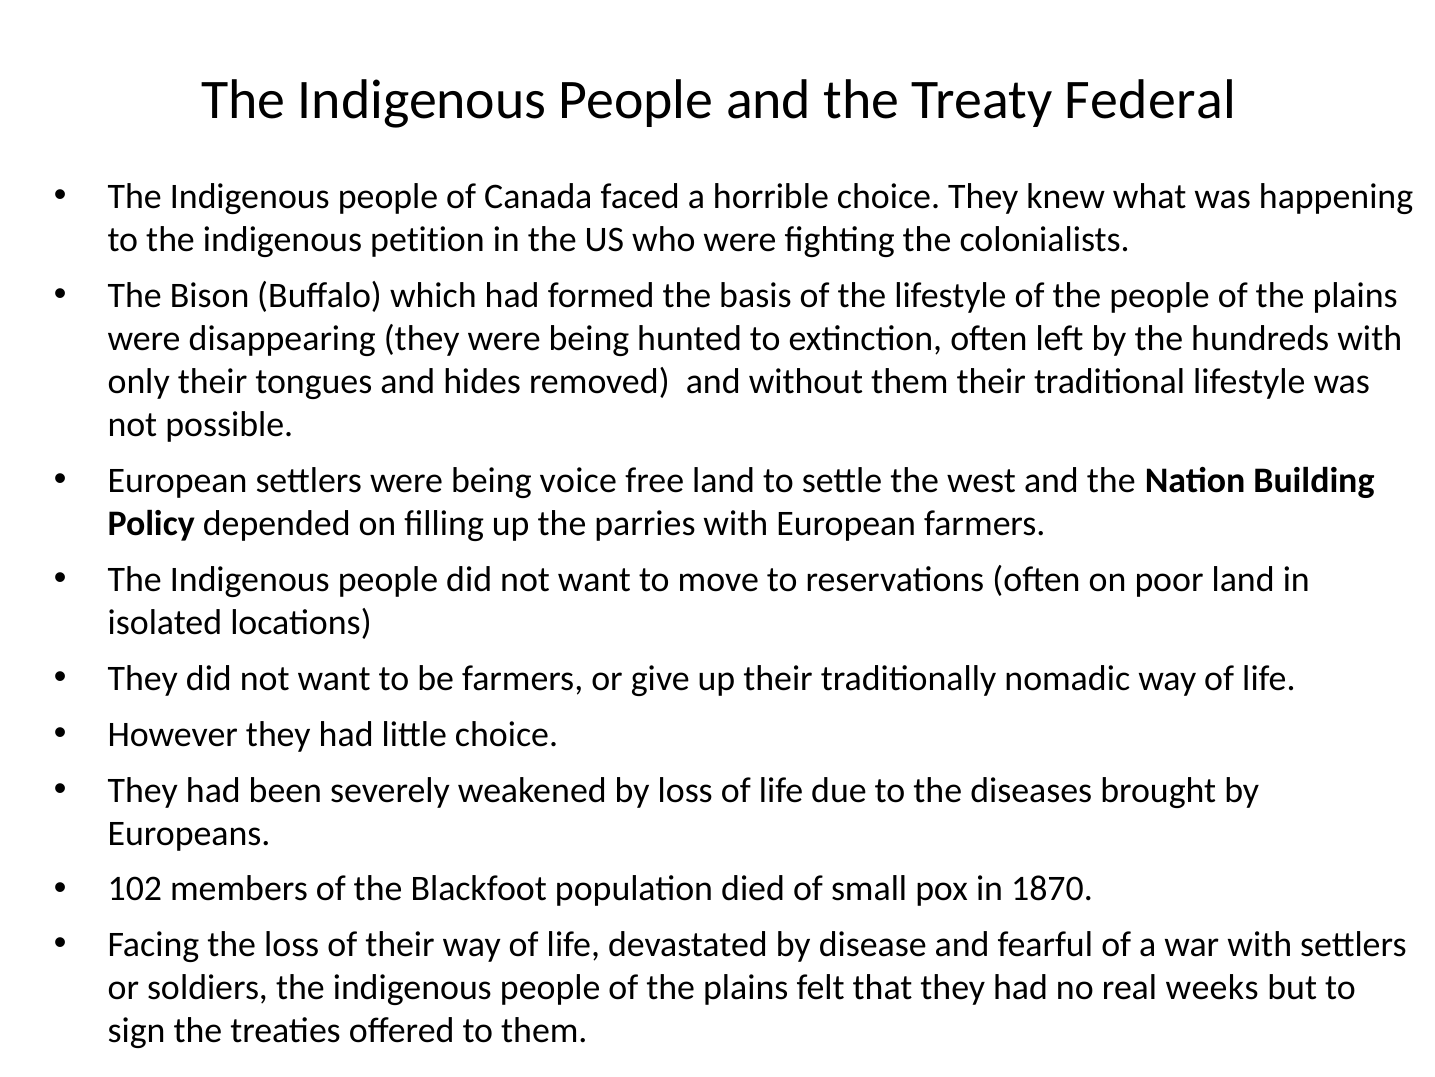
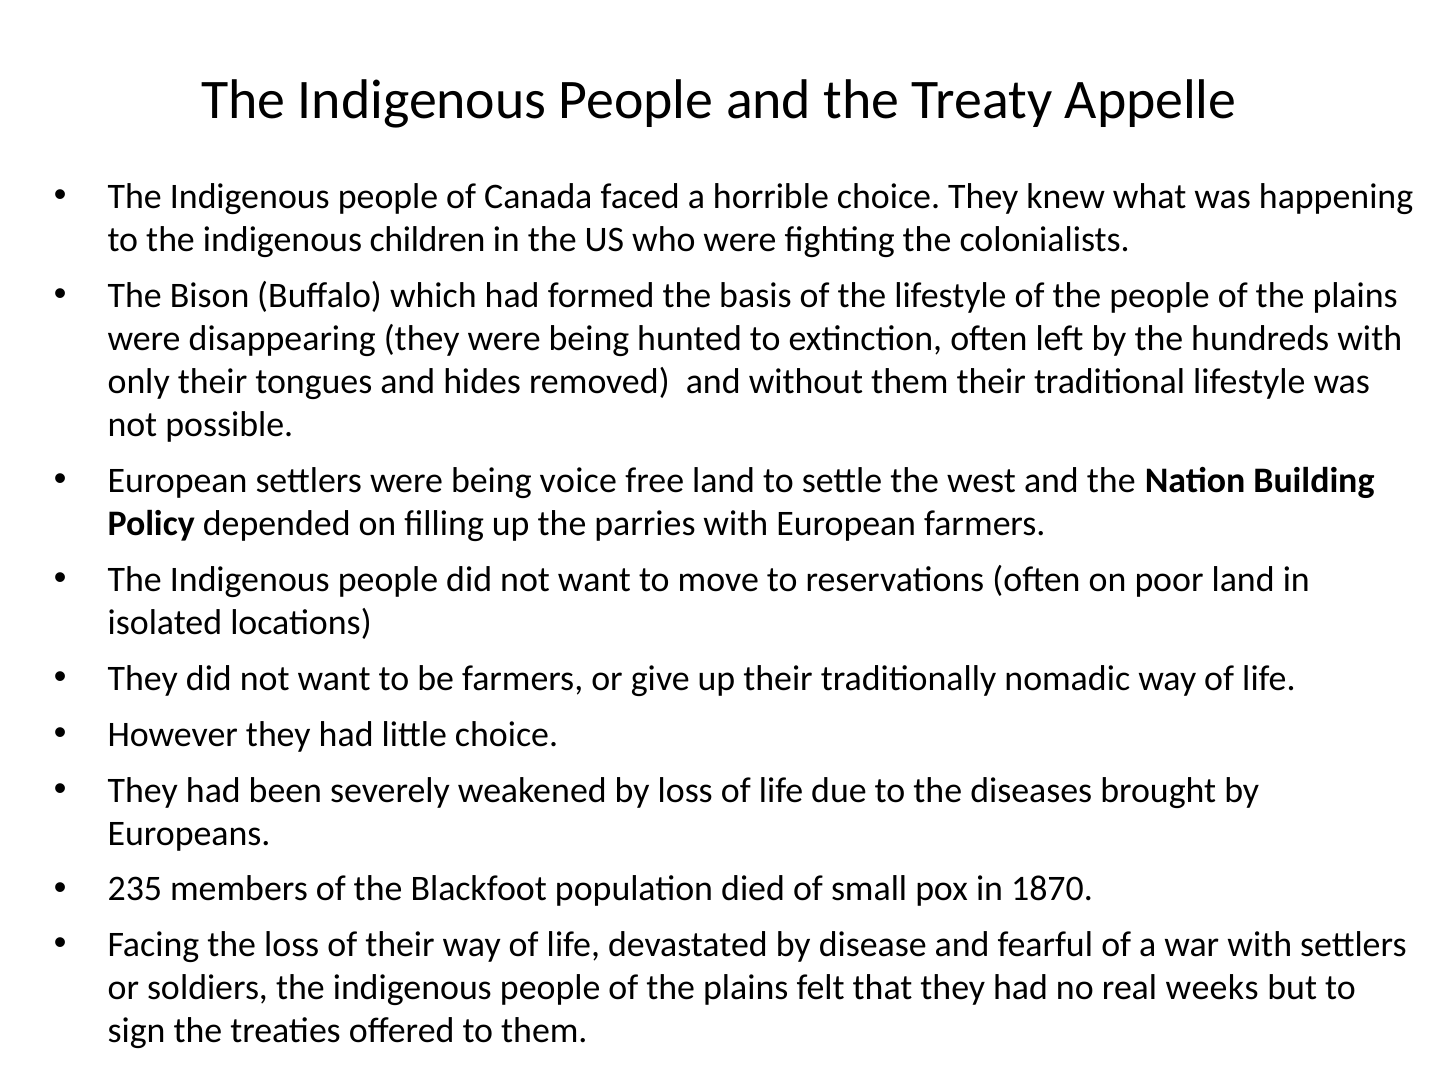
Federal: Federal -> Appelle
petition: petition -> children
102: 102 -> 235
